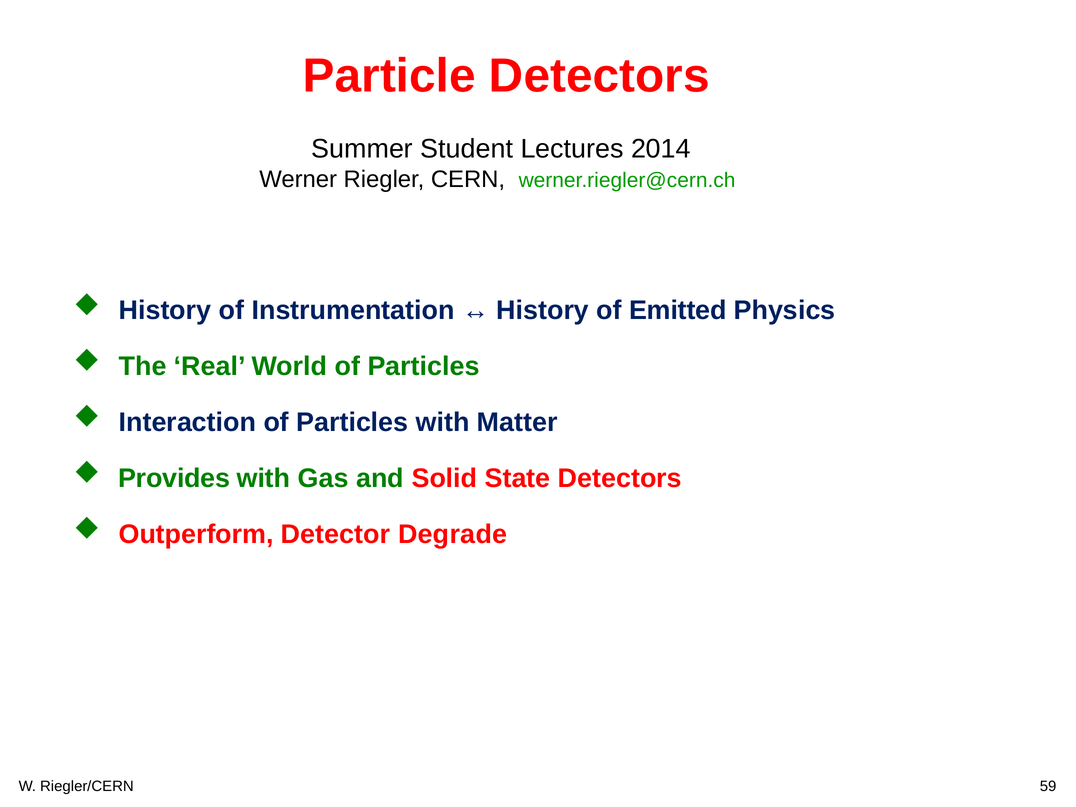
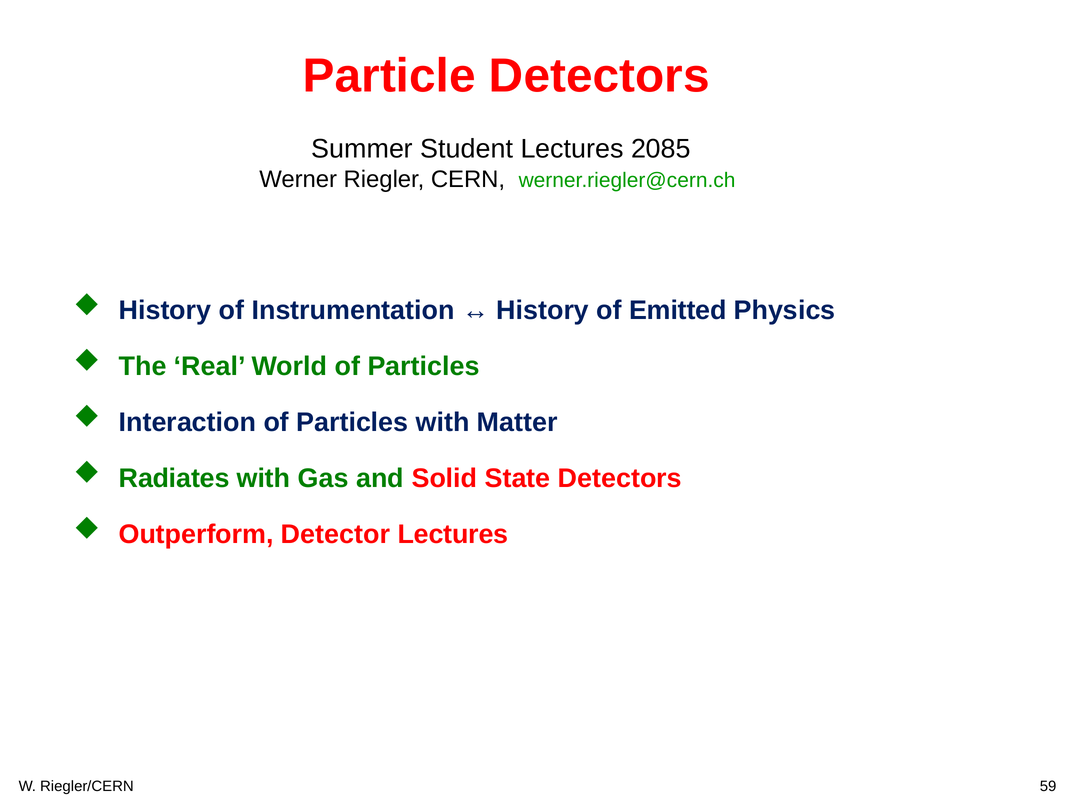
2014: 2014 -> 2085
Provides: Provides -> Radiates
Detector Degrade: Degrade -> Lectures
